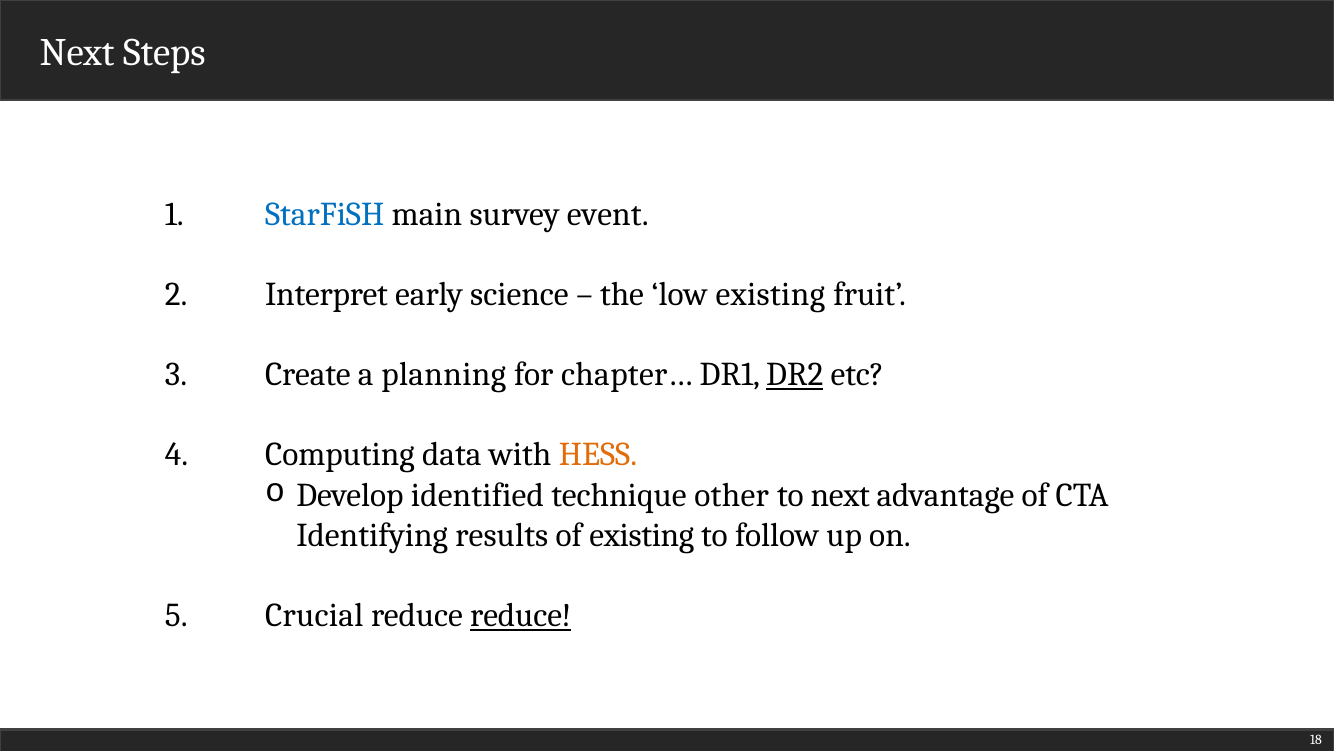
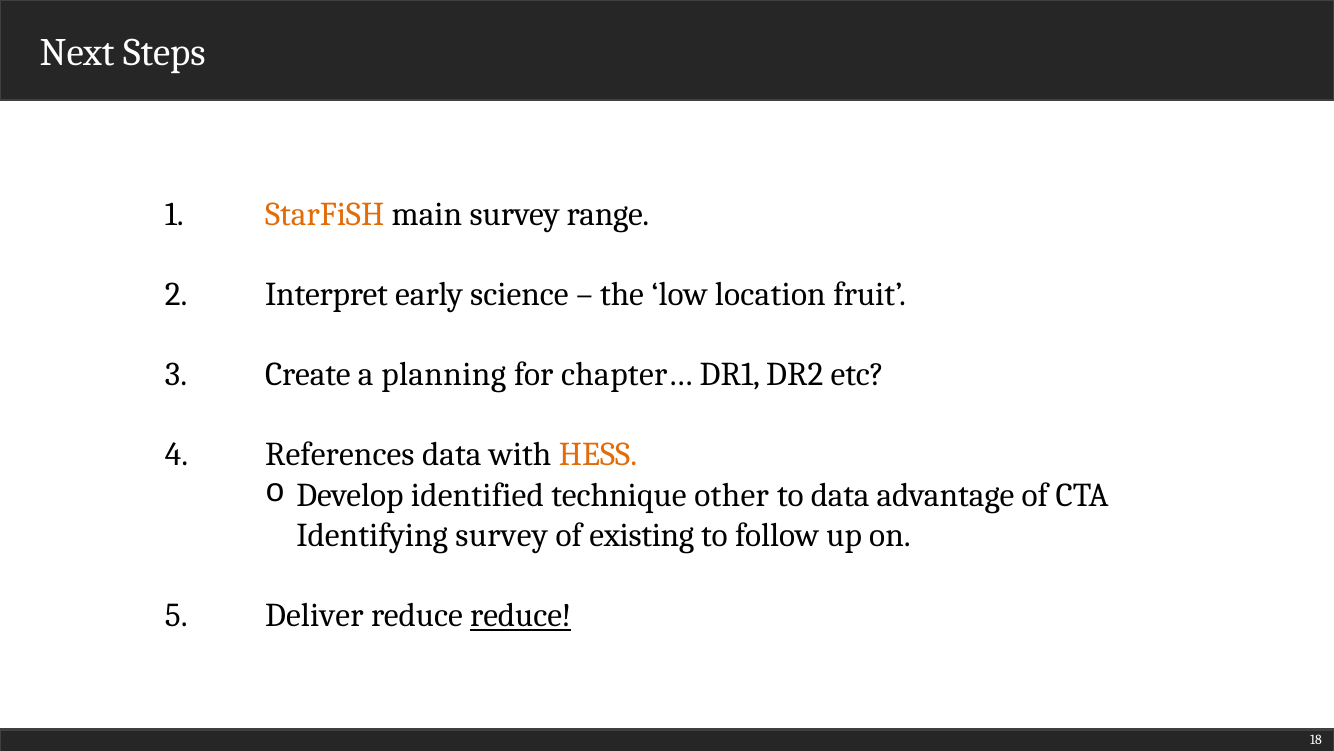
StarFiSH colour: blue -> orange
event: event -> range
low existing: existing -> location
DR2 underline: present -> none
Computing: Computing -> References
to next: next -> data
Identifying results: results -> survey
Crucial: Crucial -> Deliver
